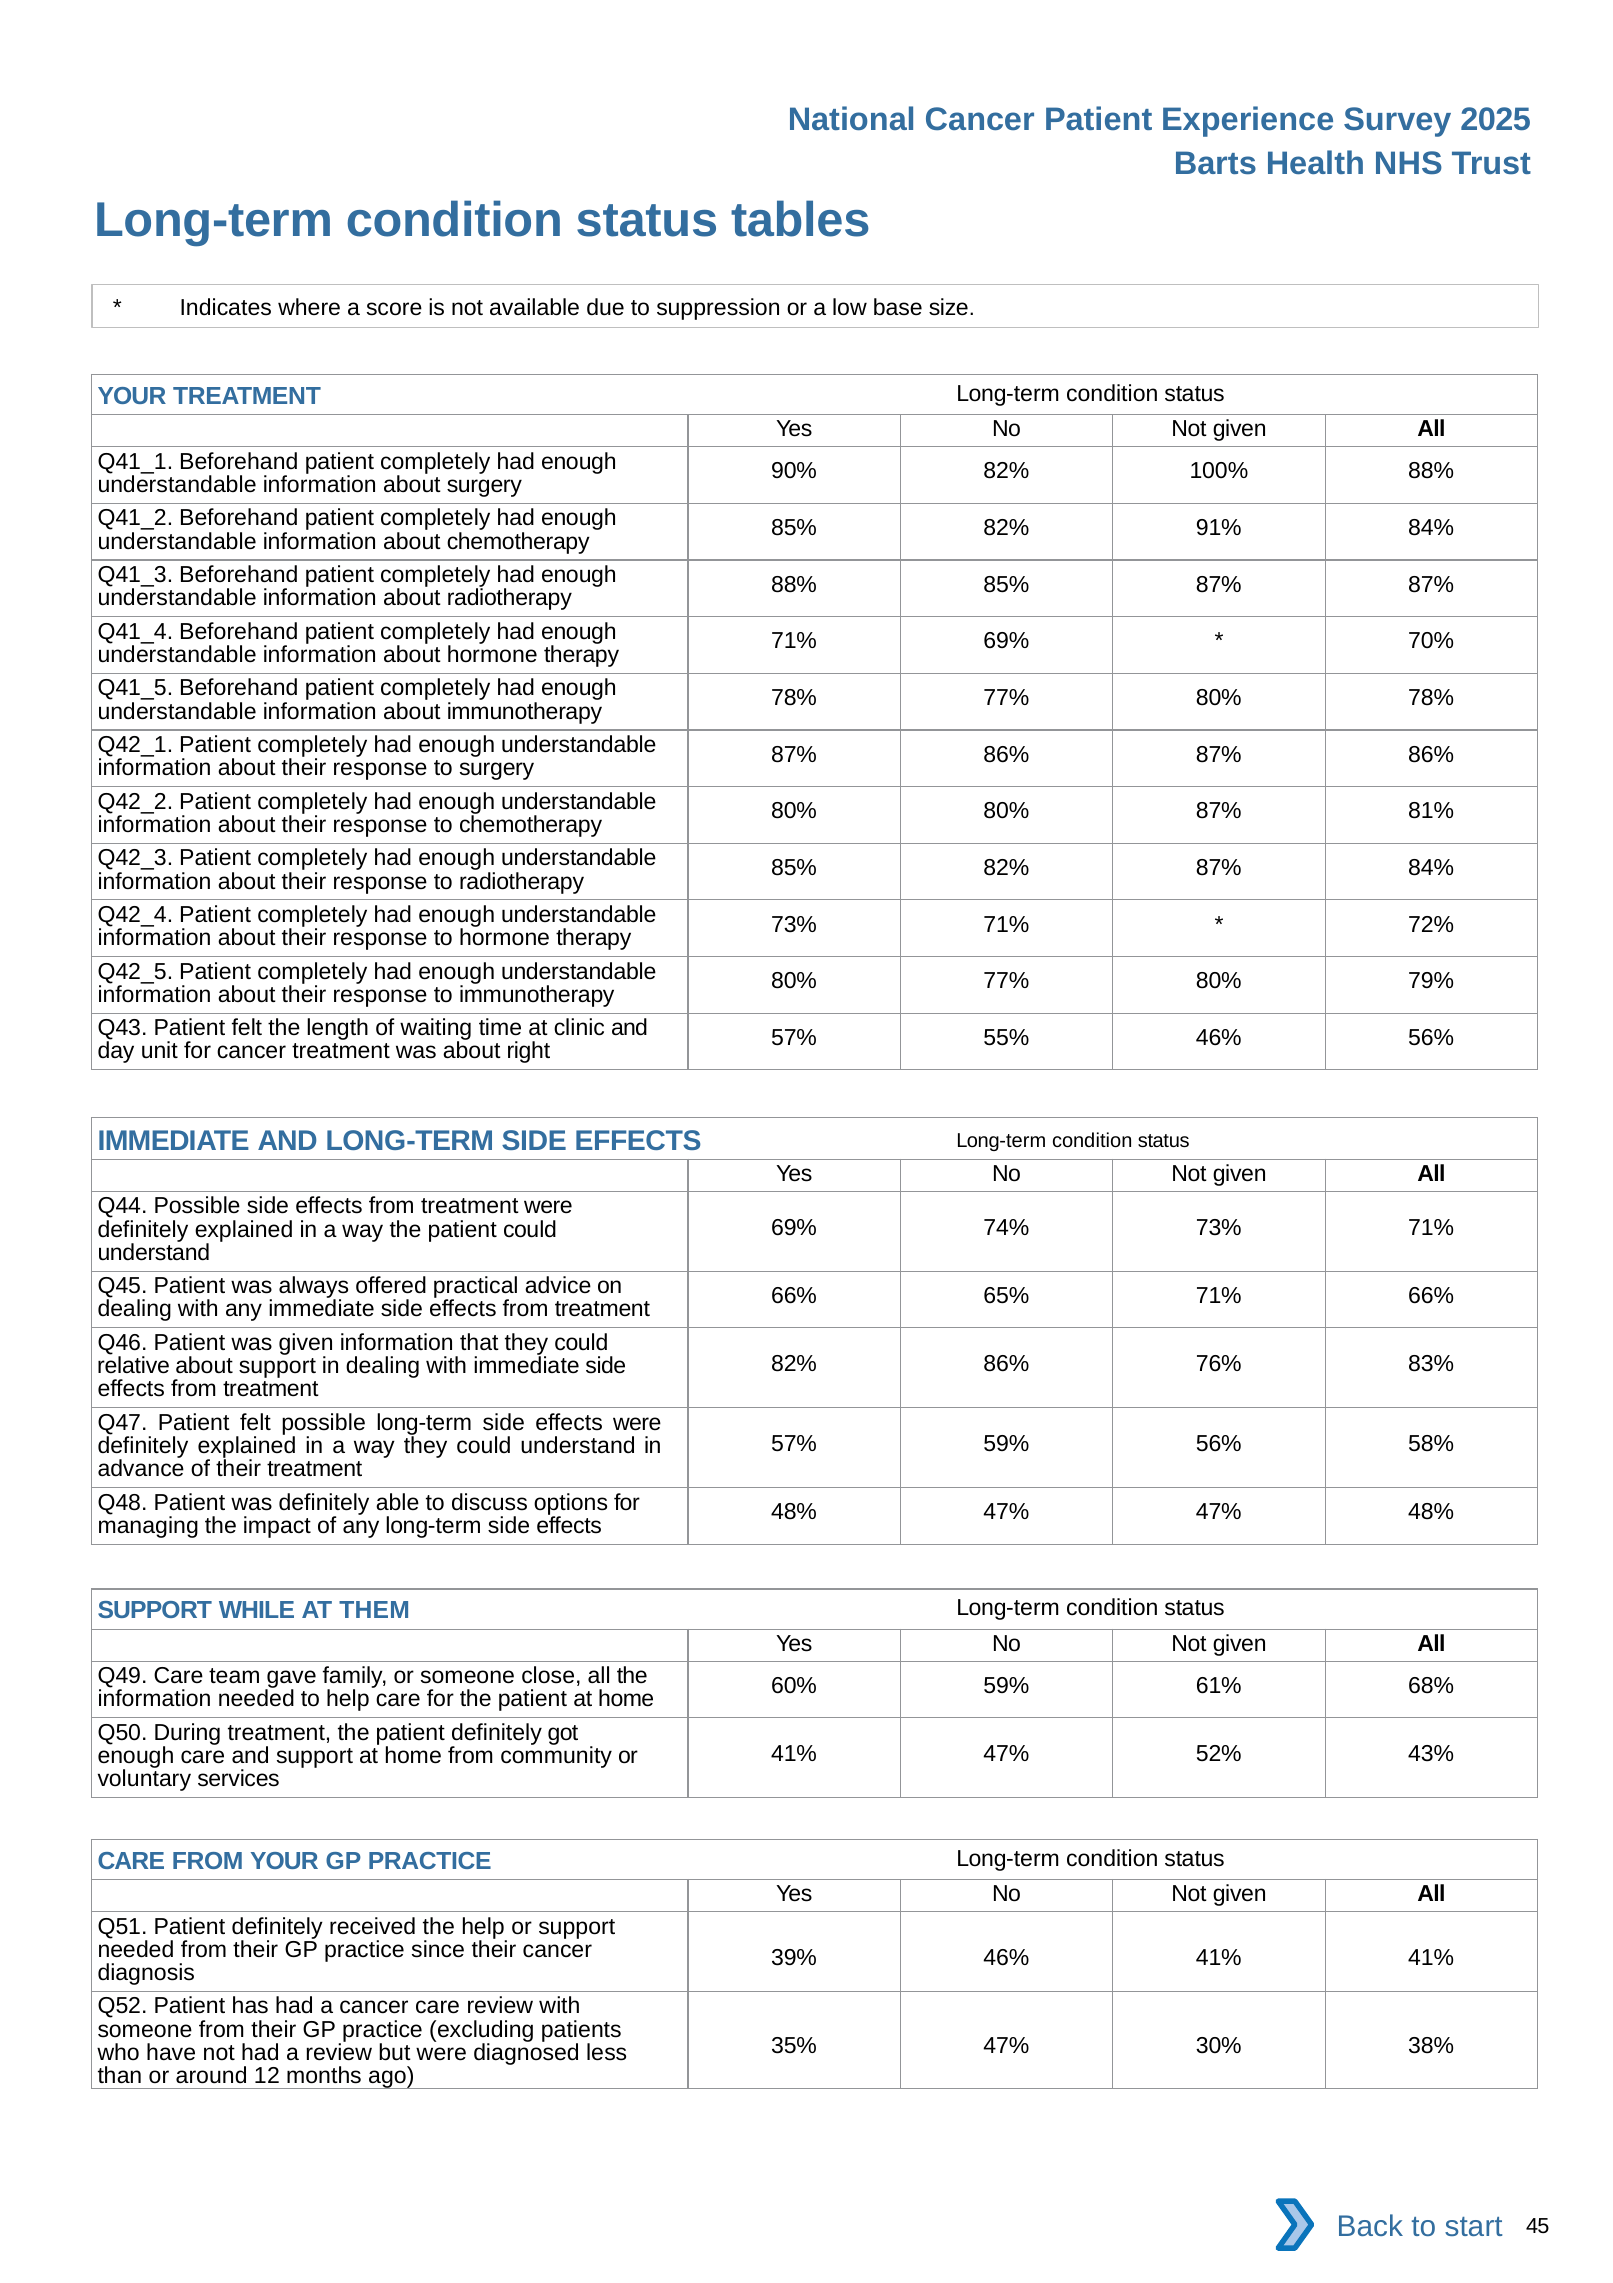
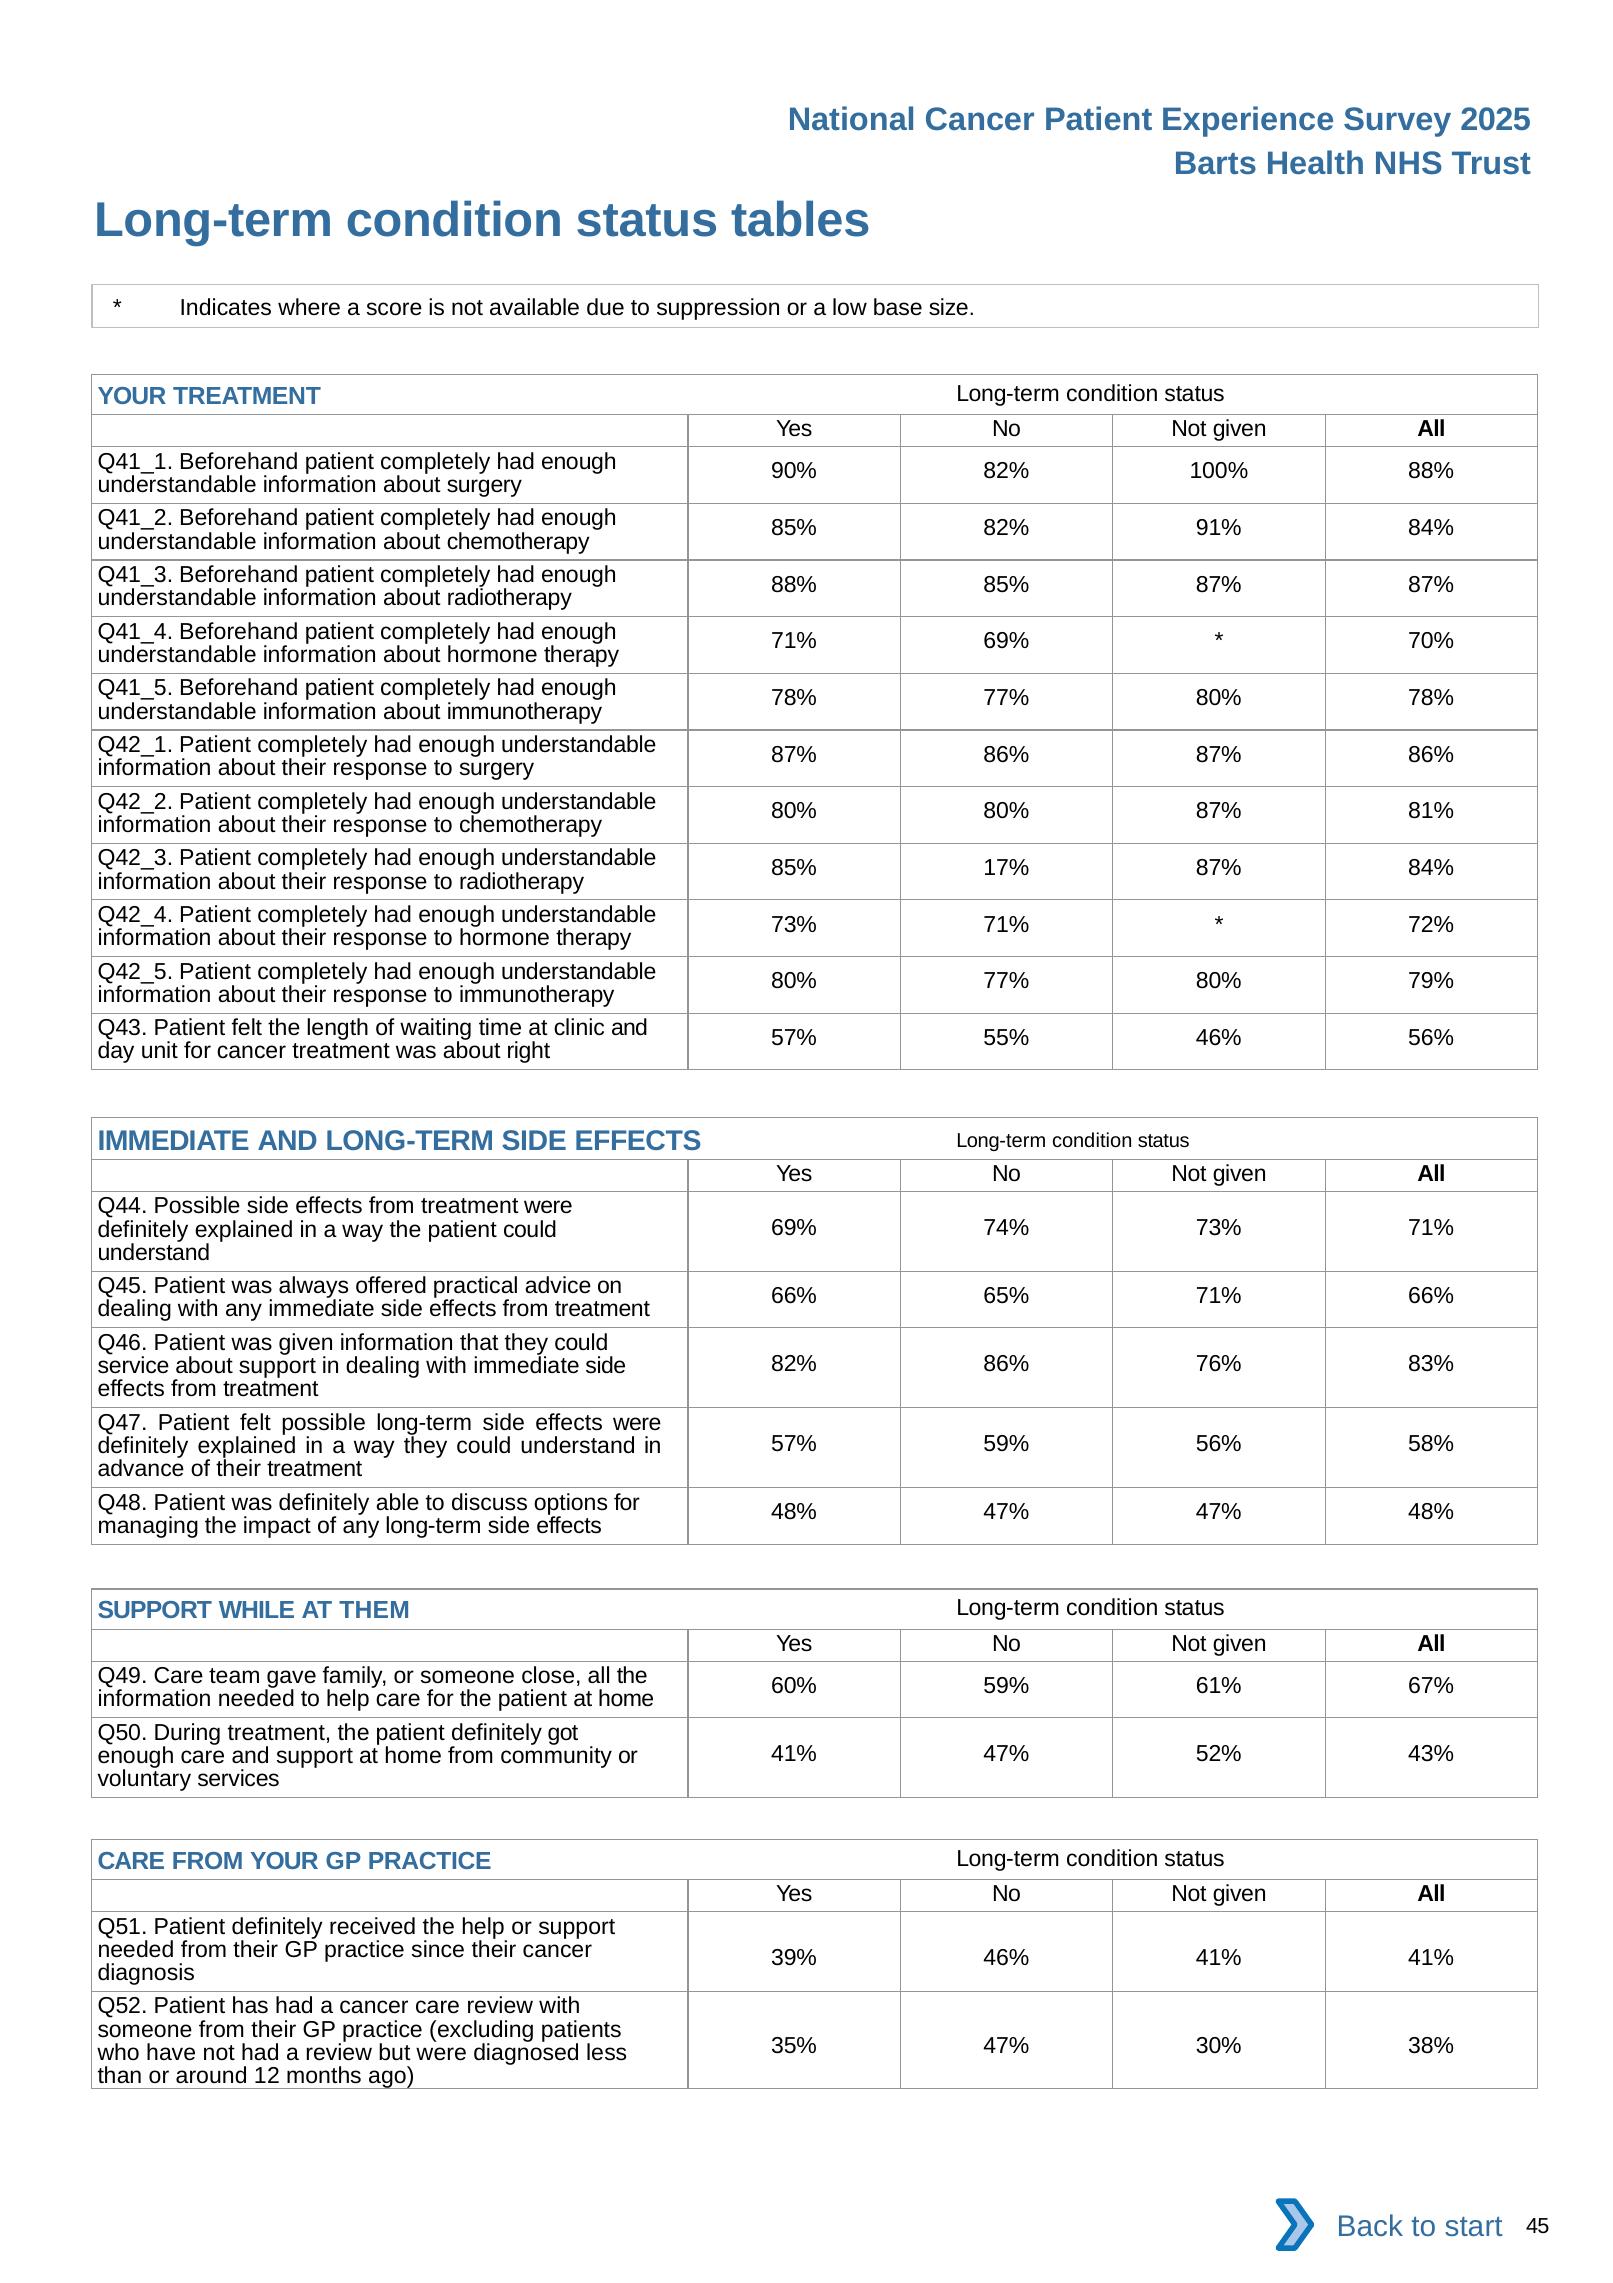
82% at (1006, 868): 82% -> 17%
relative: relative -> service
68%: 68% -> 67%
